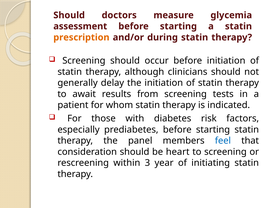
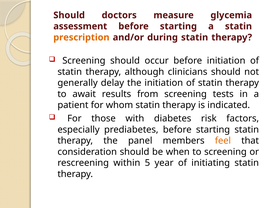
feel colour: blue -> orange
heart: heart -> when
3: 3 -> 5
